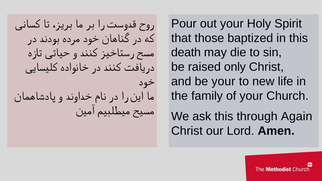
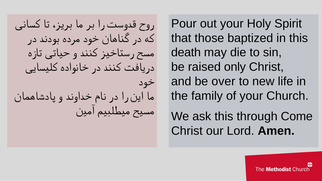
be your: your -> over
Again: Again -> Come
